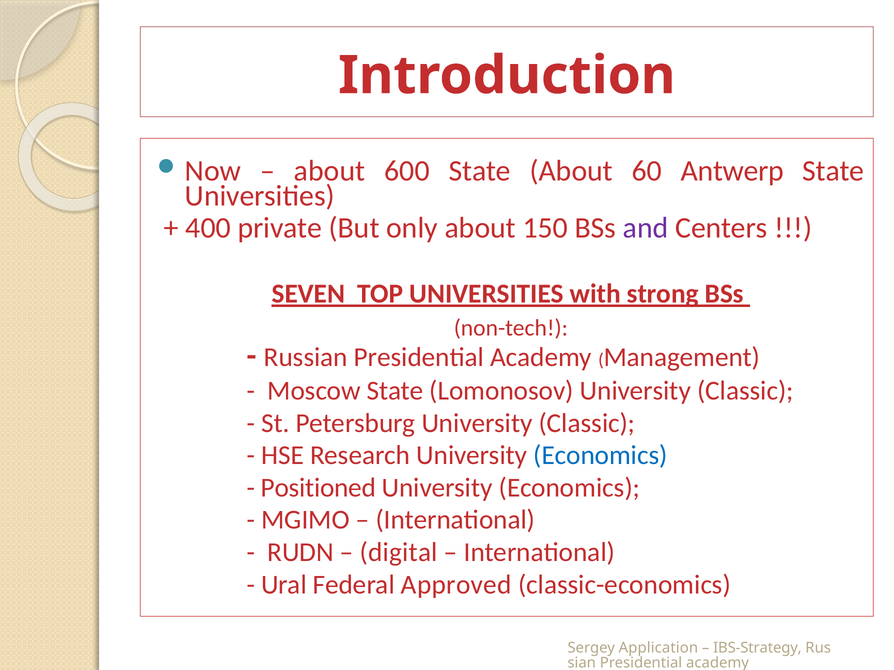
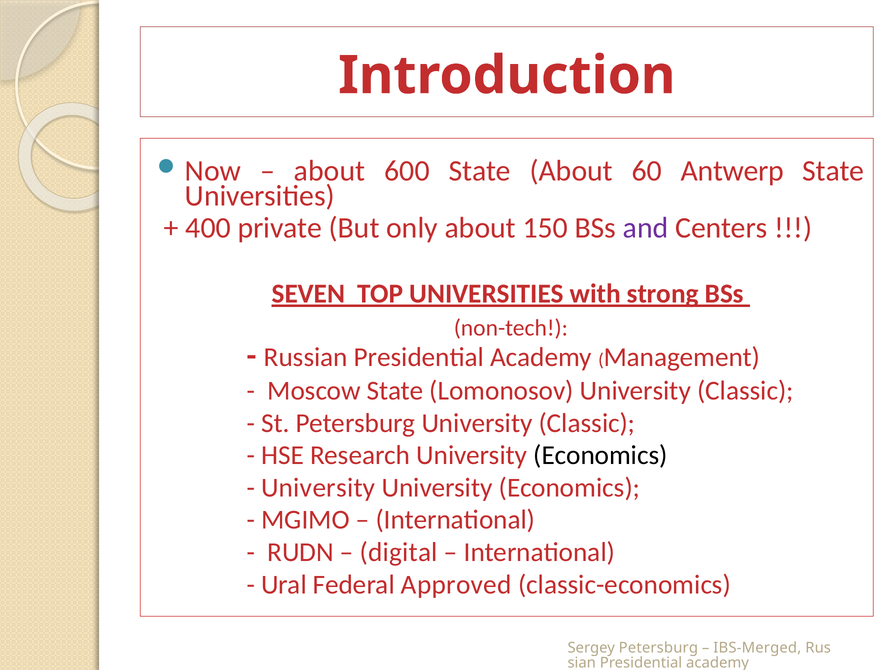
Economics at (600, 456) colour: blue -> black
Positioned at (318, 488): Positioned -> University
Sergey Application: Application -> Petersburg
IBS-Strategy: IBS-Strategy -> IBS-Merged
